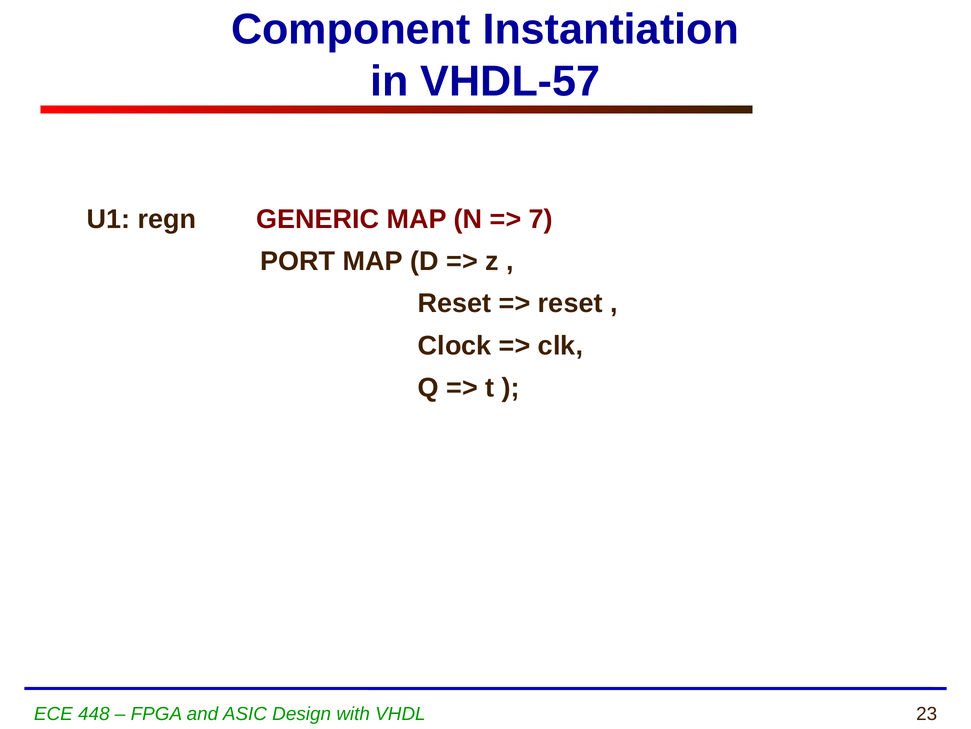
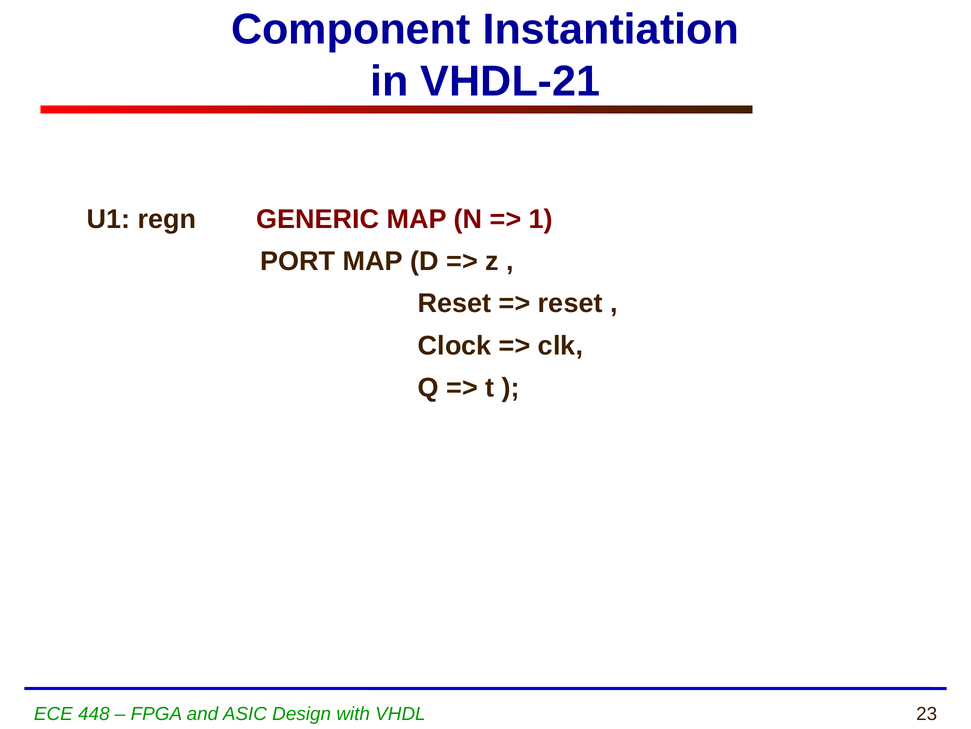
VHDL-57: VHDL-57 -> VHDL-21
7: 7 -> 1
